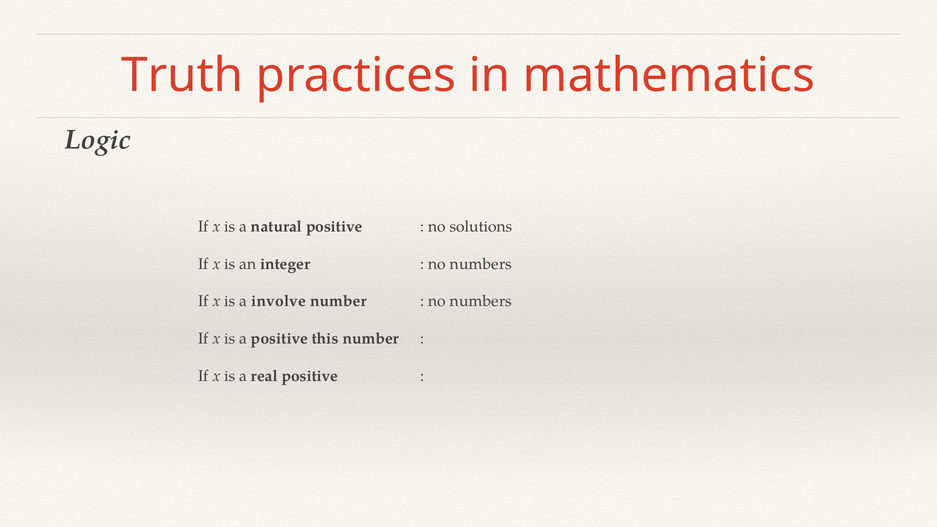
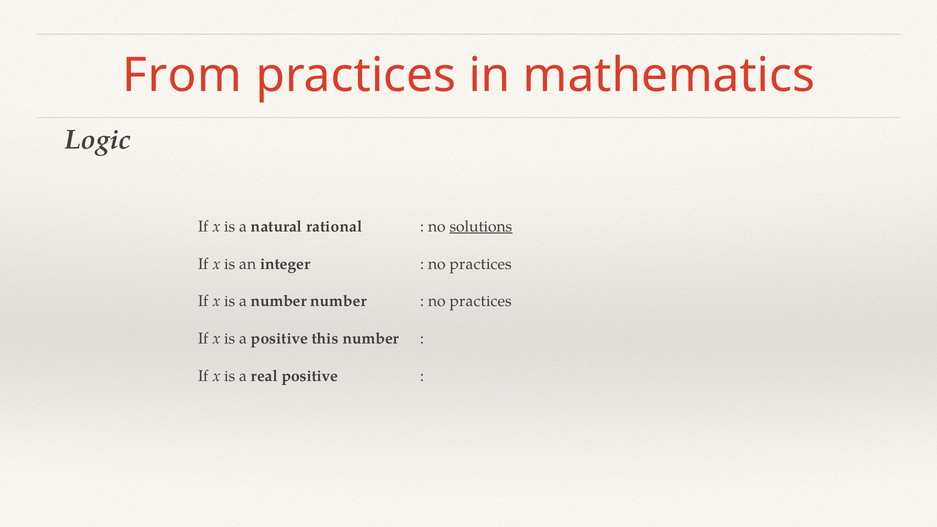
Truth: Truth -> From
natural positive: positive -> rational
solutions underline: none -> present
numbers at (481, 264): numbers -> practices
a involve: involve -> number
numbers at (481, 301): numbers -> practices
